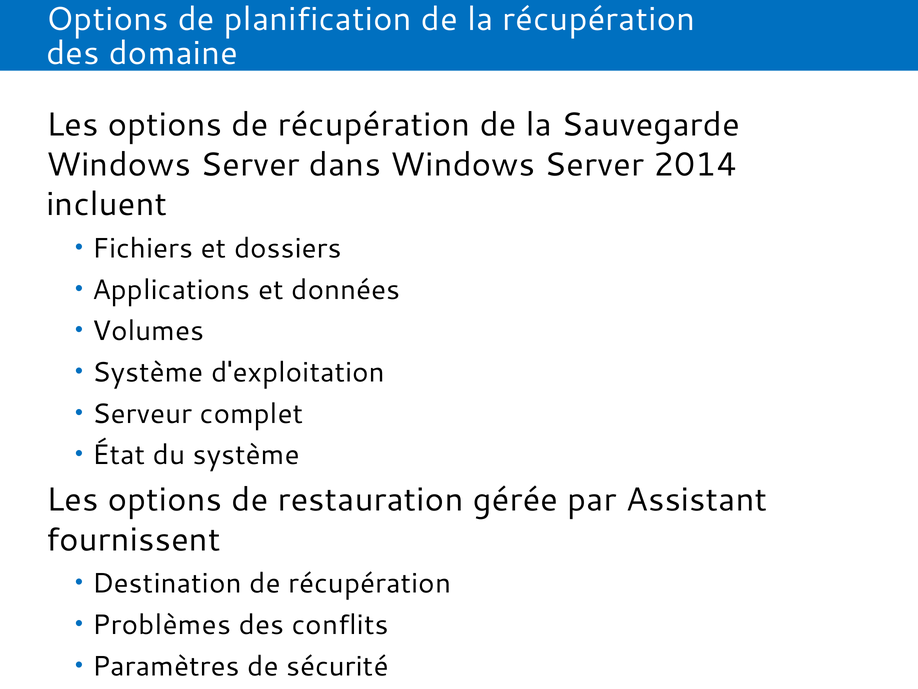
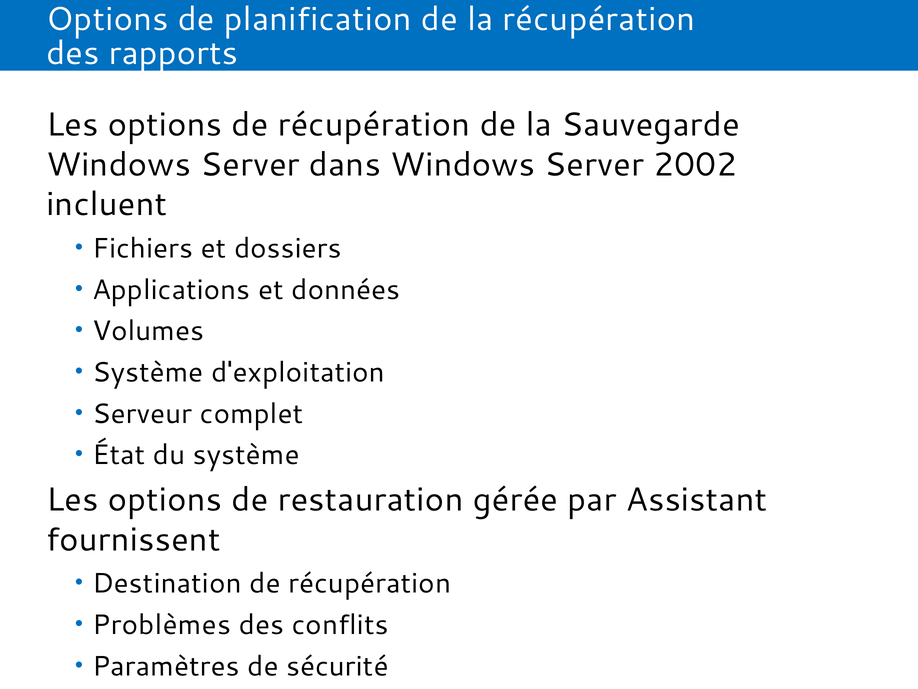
domaine: domaine -> rapports
2014: 2014 -> 2002
